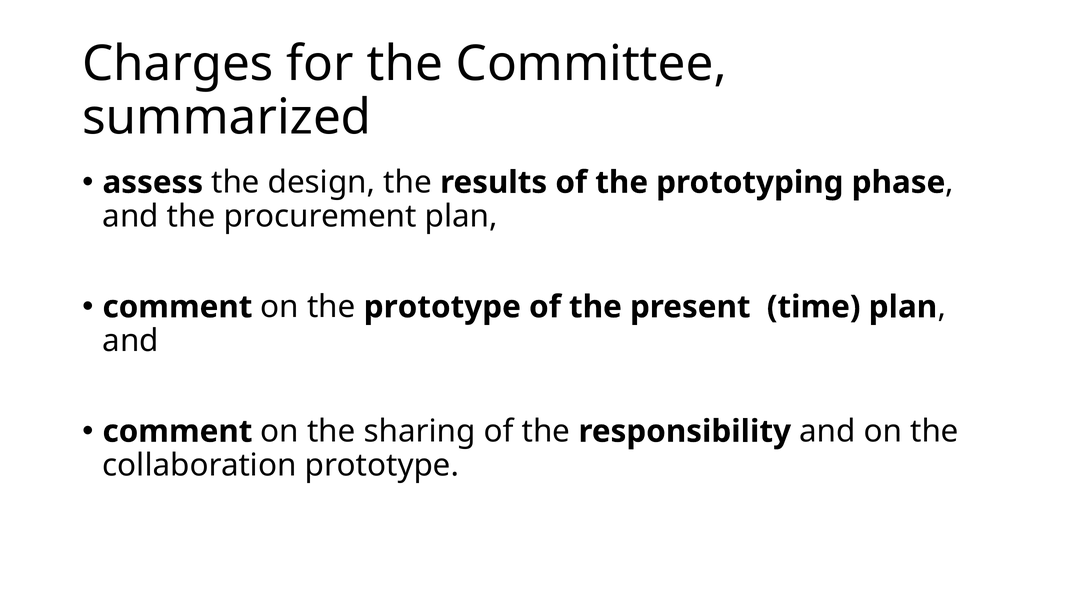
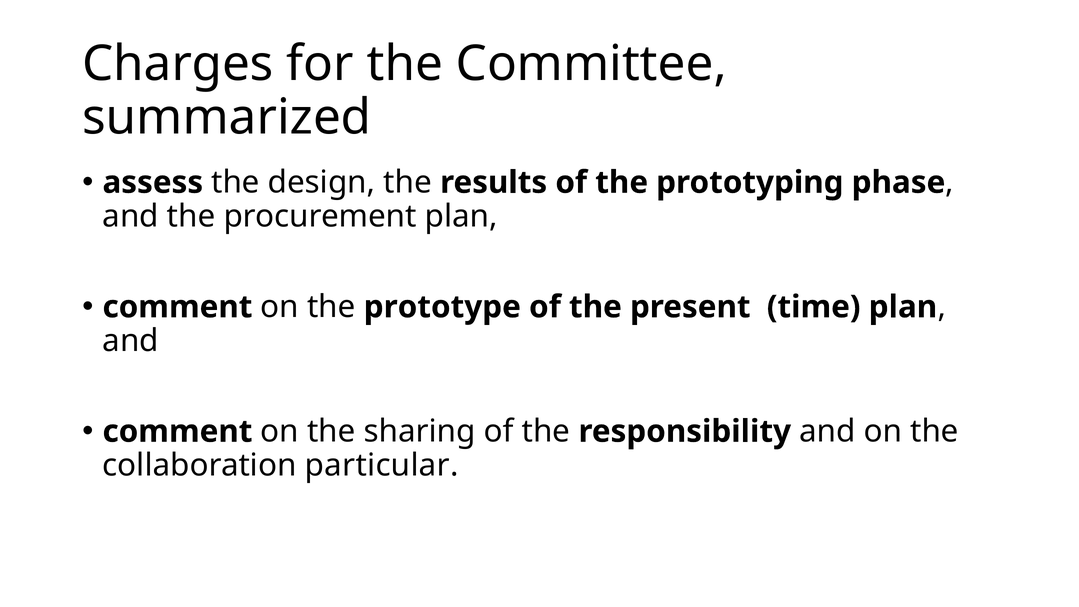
collaboration prototype: prototype -> particular
